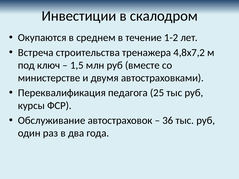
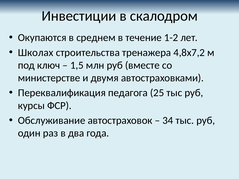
Встреча: Встреча -> Школах
36: 36 -> 34
